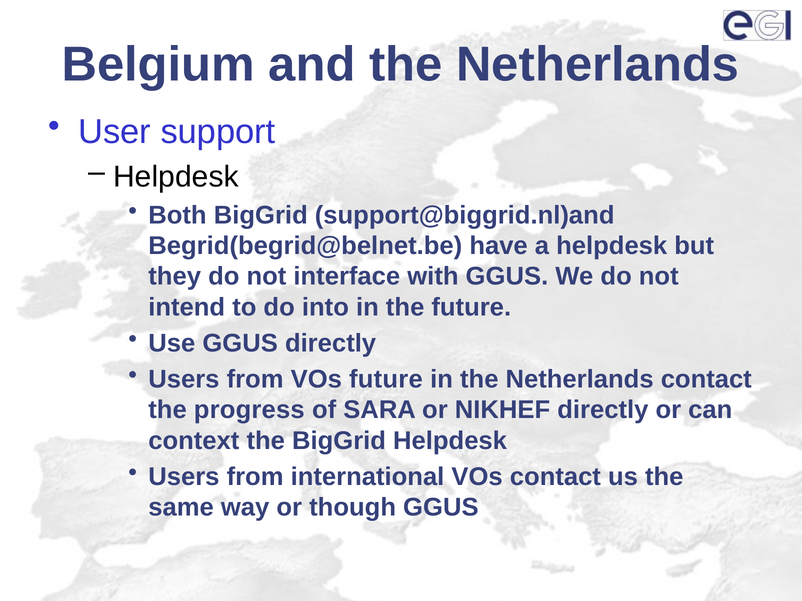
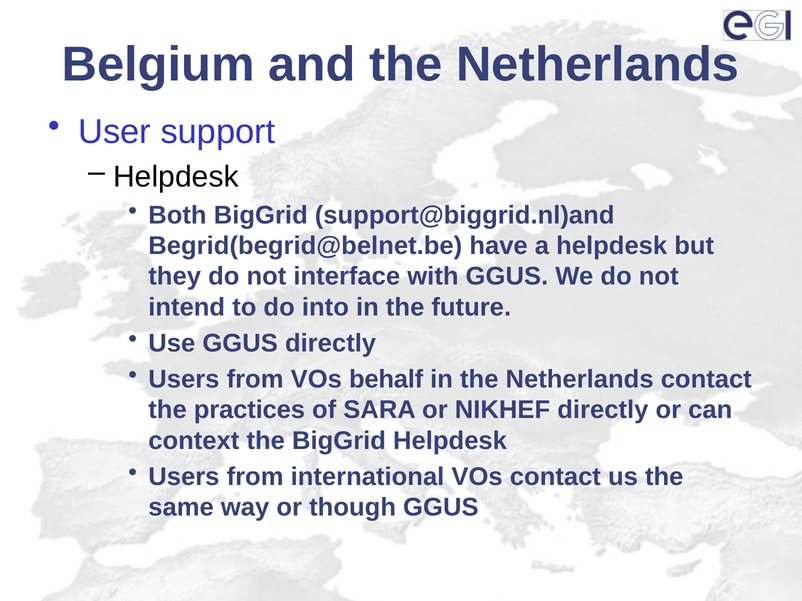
VOs future: future -> behalf
progress: progress -> practices
